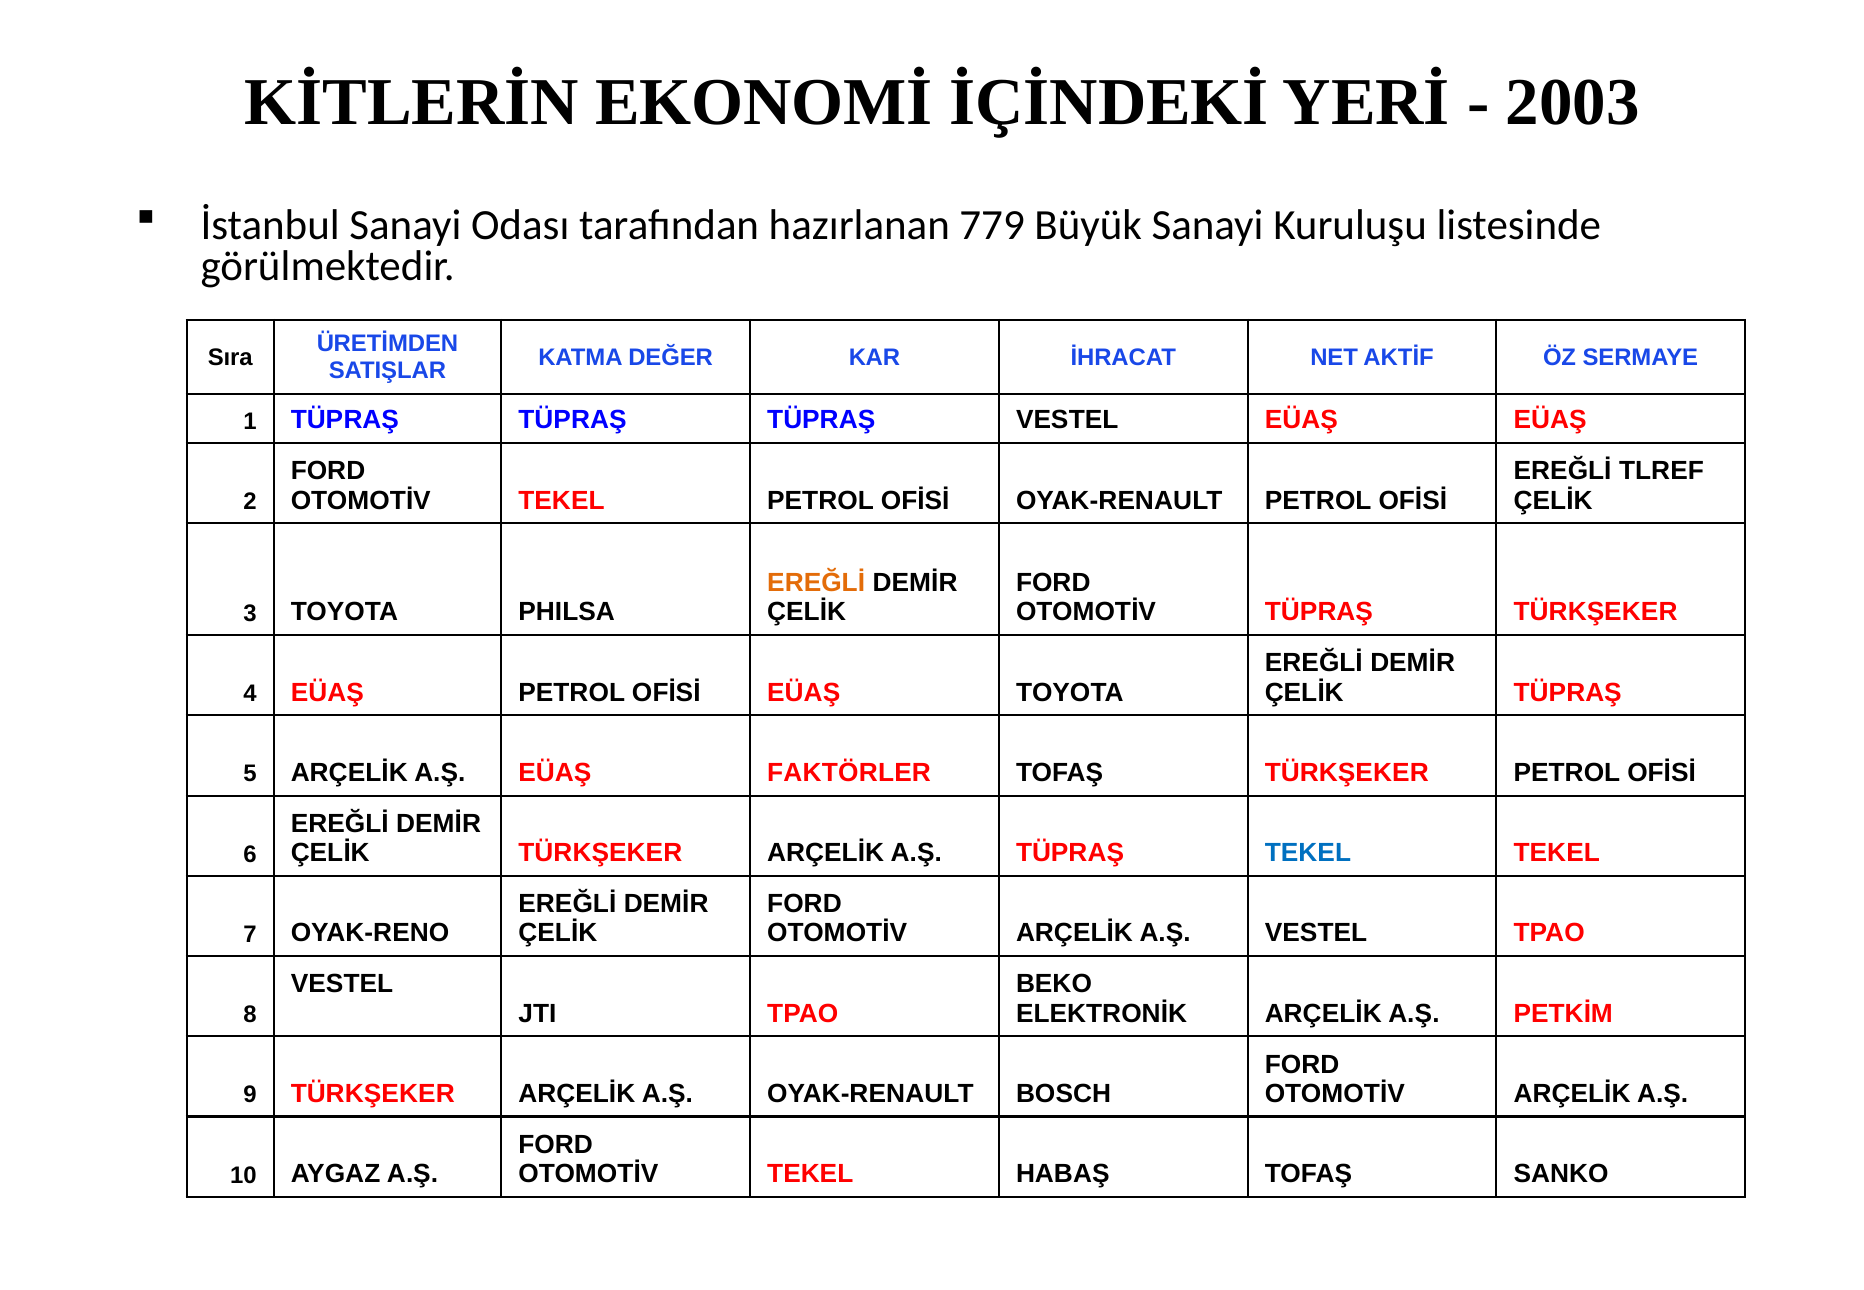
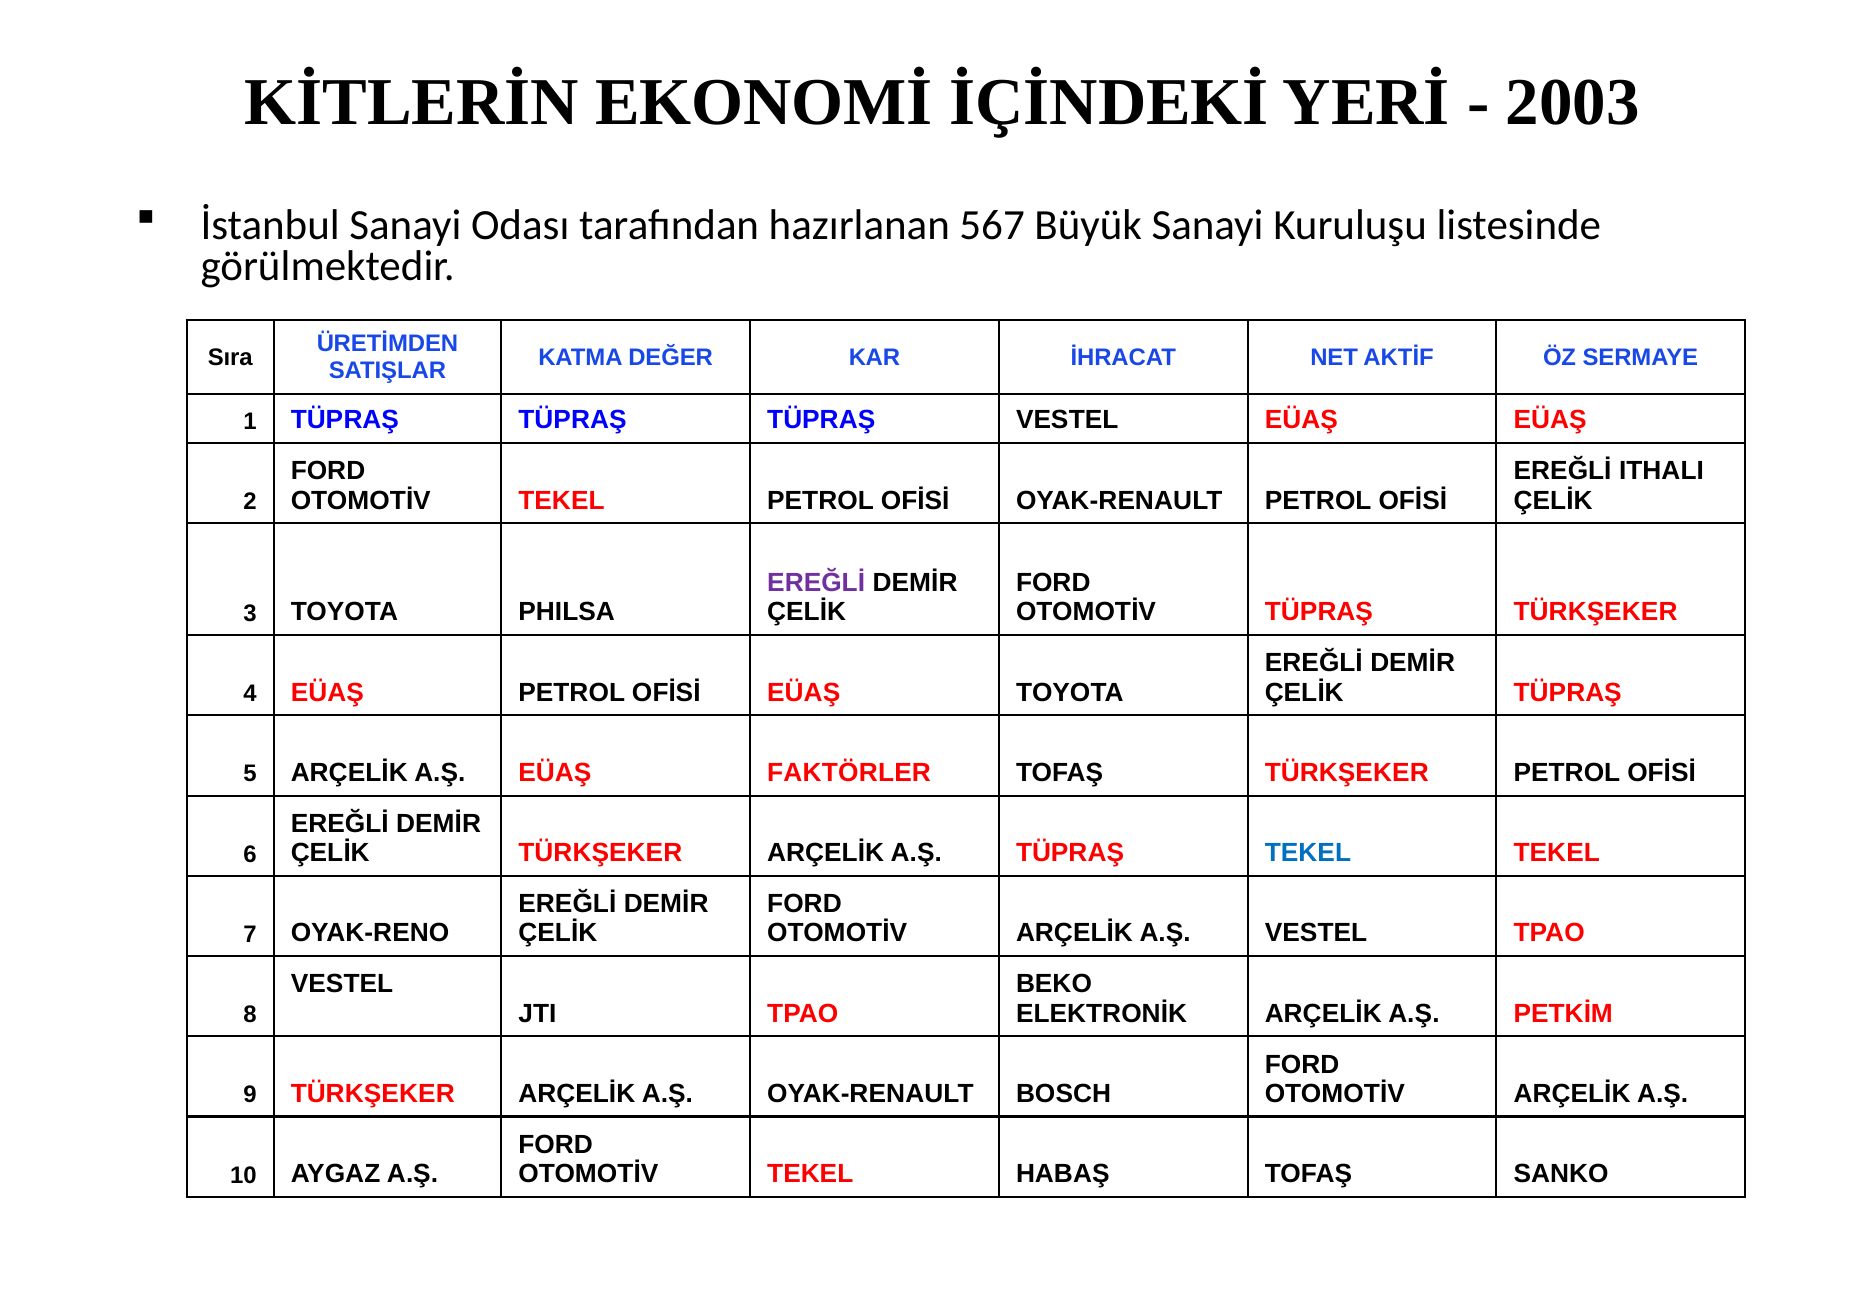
779: 779 -> 567
TLREF: TLREF -> ITHALI
EREĞLİ at (816, 583) colour: orange -> purple
